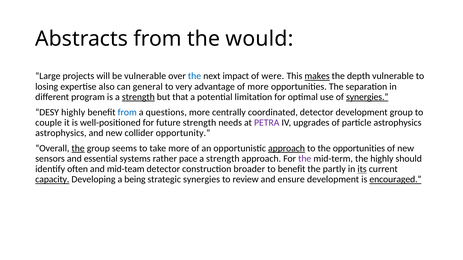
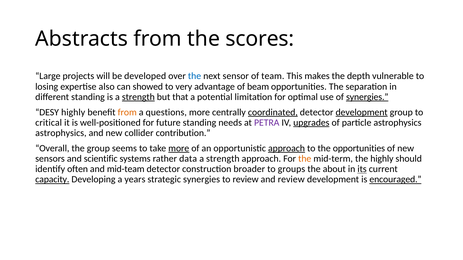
would: would -> scores
be vulnerable: vulnerable -> developed
impact: impact -> sensor
were: were -> team
makes underline: present -> none
general: general -> showed
of more: more -> beam
different program: program -> standing
from at (127, 112) colour: blue -> orange
coordinated underline: none -> present
development at (362, 112) underline: none -> present
couple: couple -> critical
future strength: strength -> standing
upgrades underline: none -> present
opportunity: opportunity -> contribution
the at (78, 148) underline: present -> none
more at (179, 148) underline: none -> present
essential: essential -> scientific
pace: pace -> data
the at (305, 159) colour: purple -> orange
to benefit: benefit -> groups
partly: partly -> about
being: being -> years
and ensure: ensure -> review
